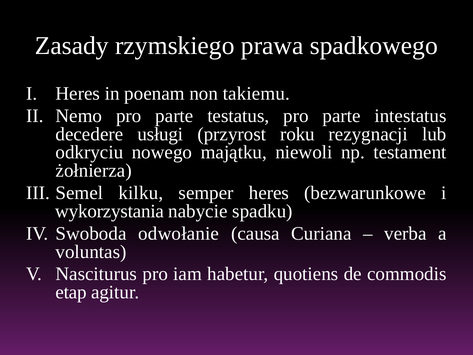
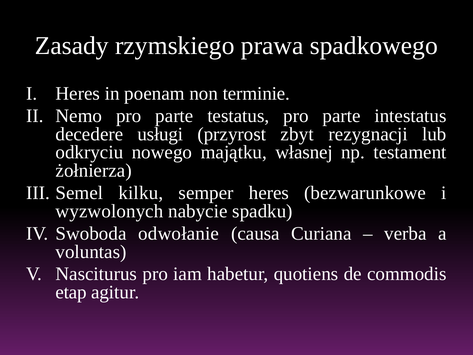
takiemu: takiemu -> terminie
roku: roku -> zbyt
niewoli: niewoli -> własnej
wykorzystania: wykorzystania -> wyzwolonych
